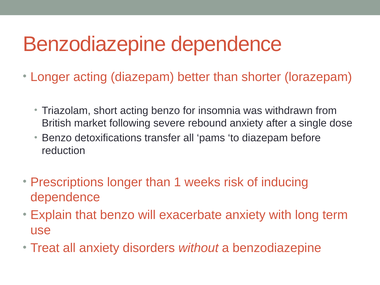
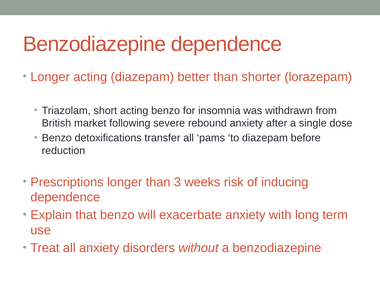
1: 1 -> 3
